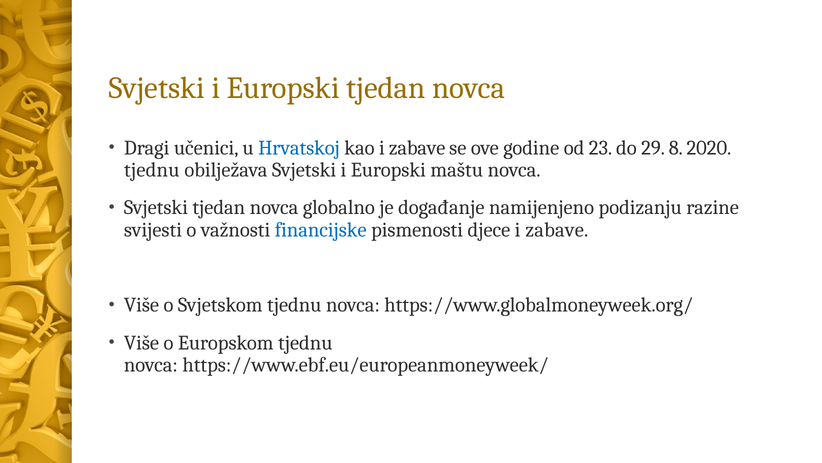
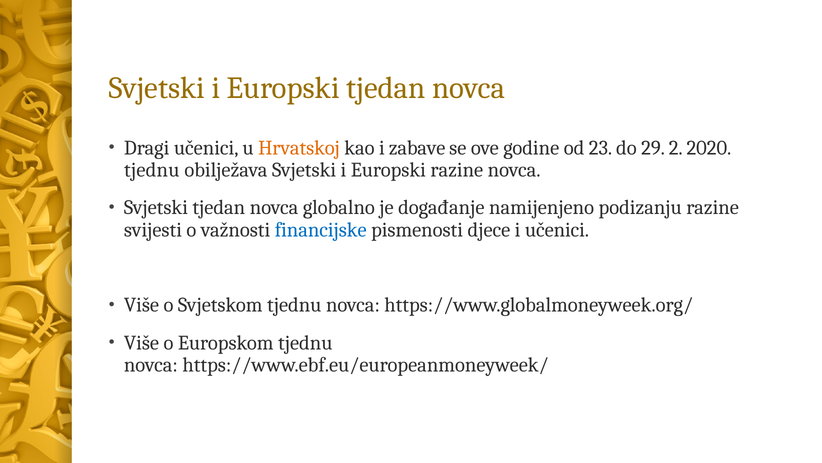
Hrvatskoj colour: blue -> orange
8: 8 -> 2
Europski maštu: maštu -> razine
djece i zabave: zabave -> učenici
